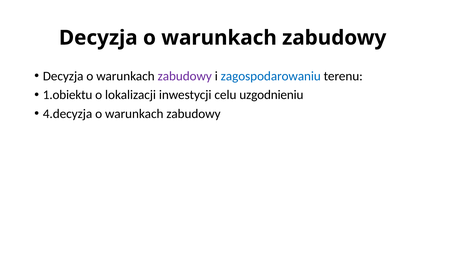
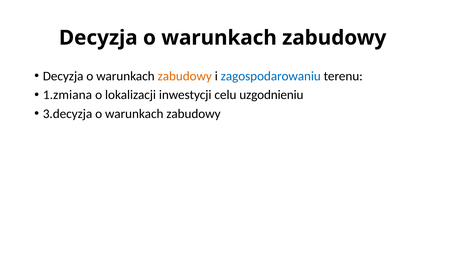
zabudowy at (185, 76) colour: purple -> orange
1.obiektu: 1.obiektu -> 1.zmiana
4.decyzja: 4.decyzja -> 3.decyzja
